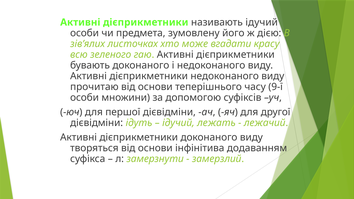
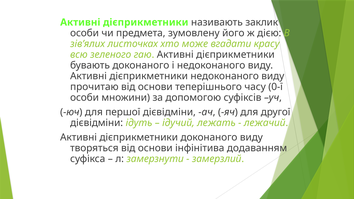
називають ідучий: ідучий -> заклик
9-ї: 9-ї -> 0-ї
